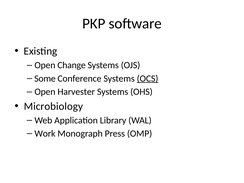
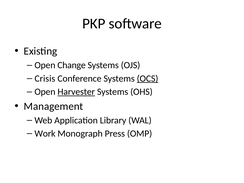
Some: Some -> Crisis
Harvester underline: none -> present
Microbiology: Microbiology -> Management
